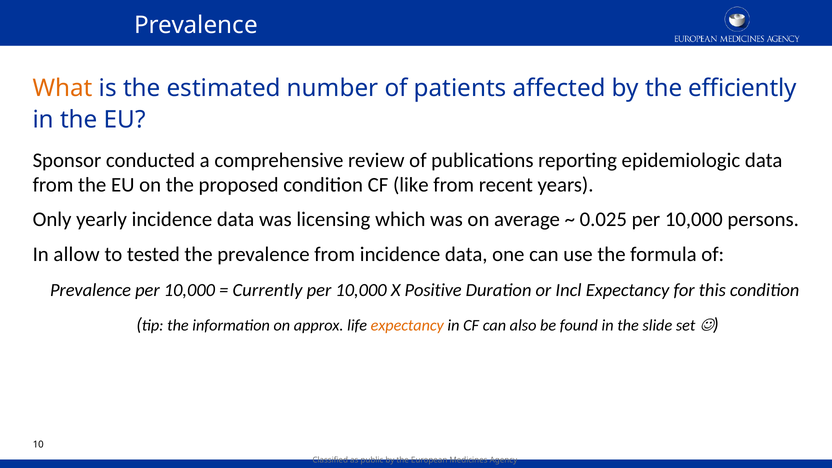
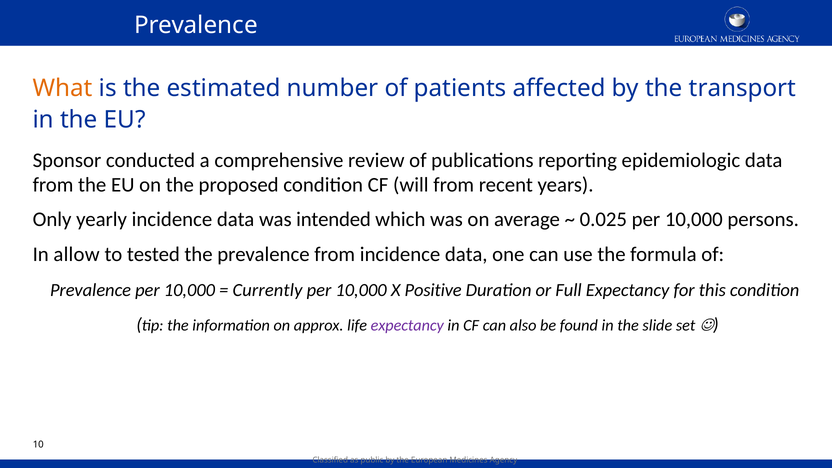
efficiently: efficiently -> transport
like: like -> will
licensing: licensing -> intended
Incl: Incl -> Full
expectancy at (407, 326) colour: orange -> purple
